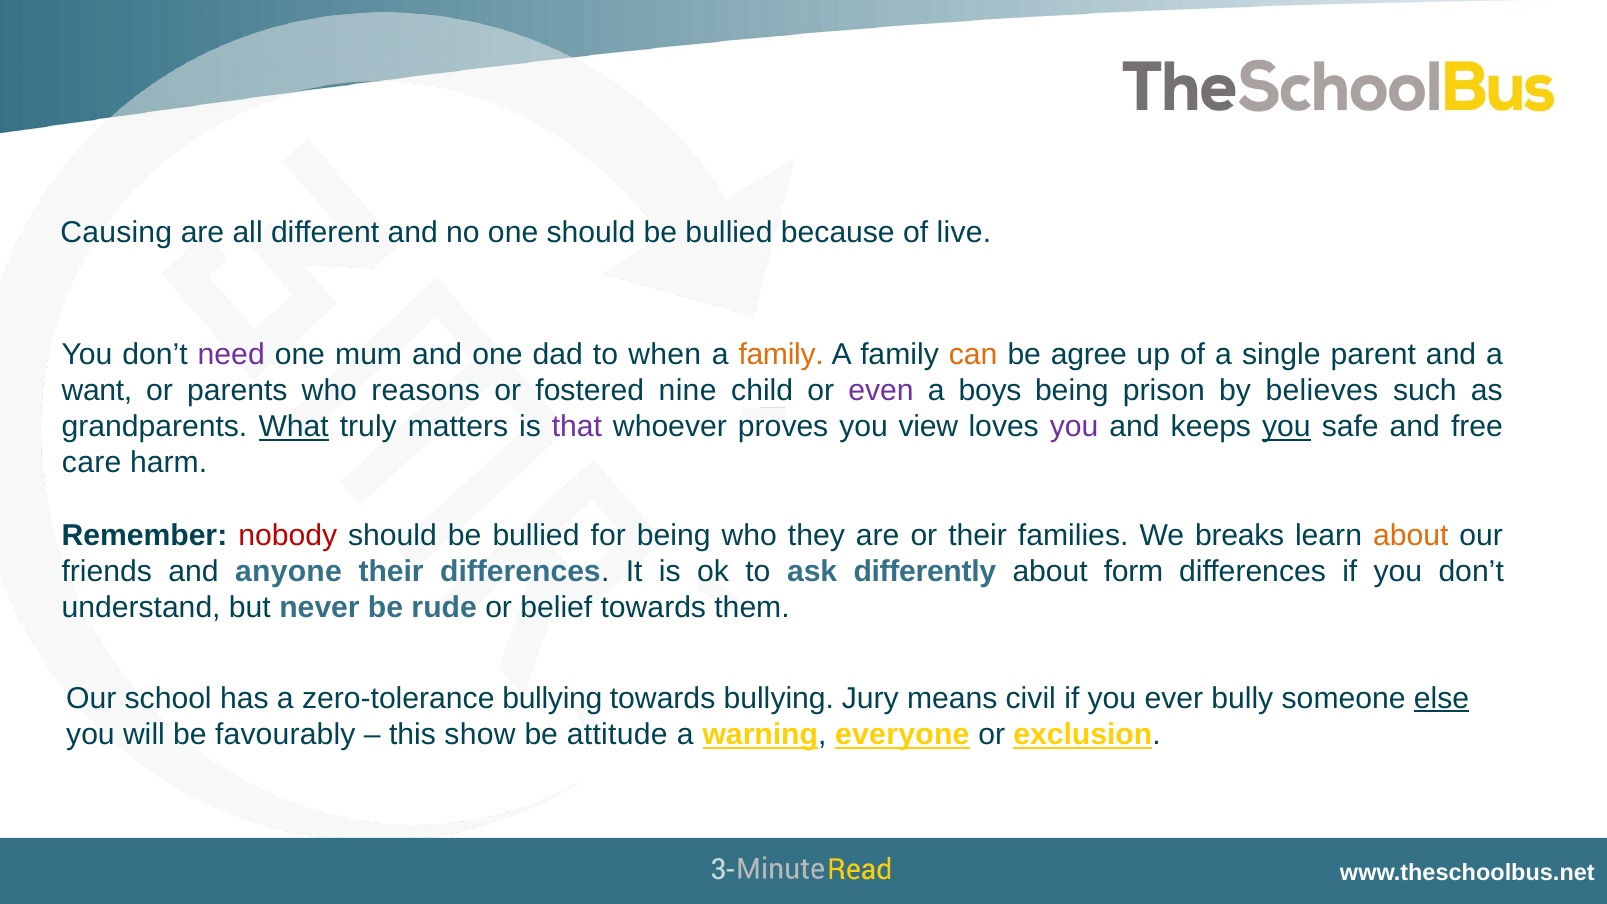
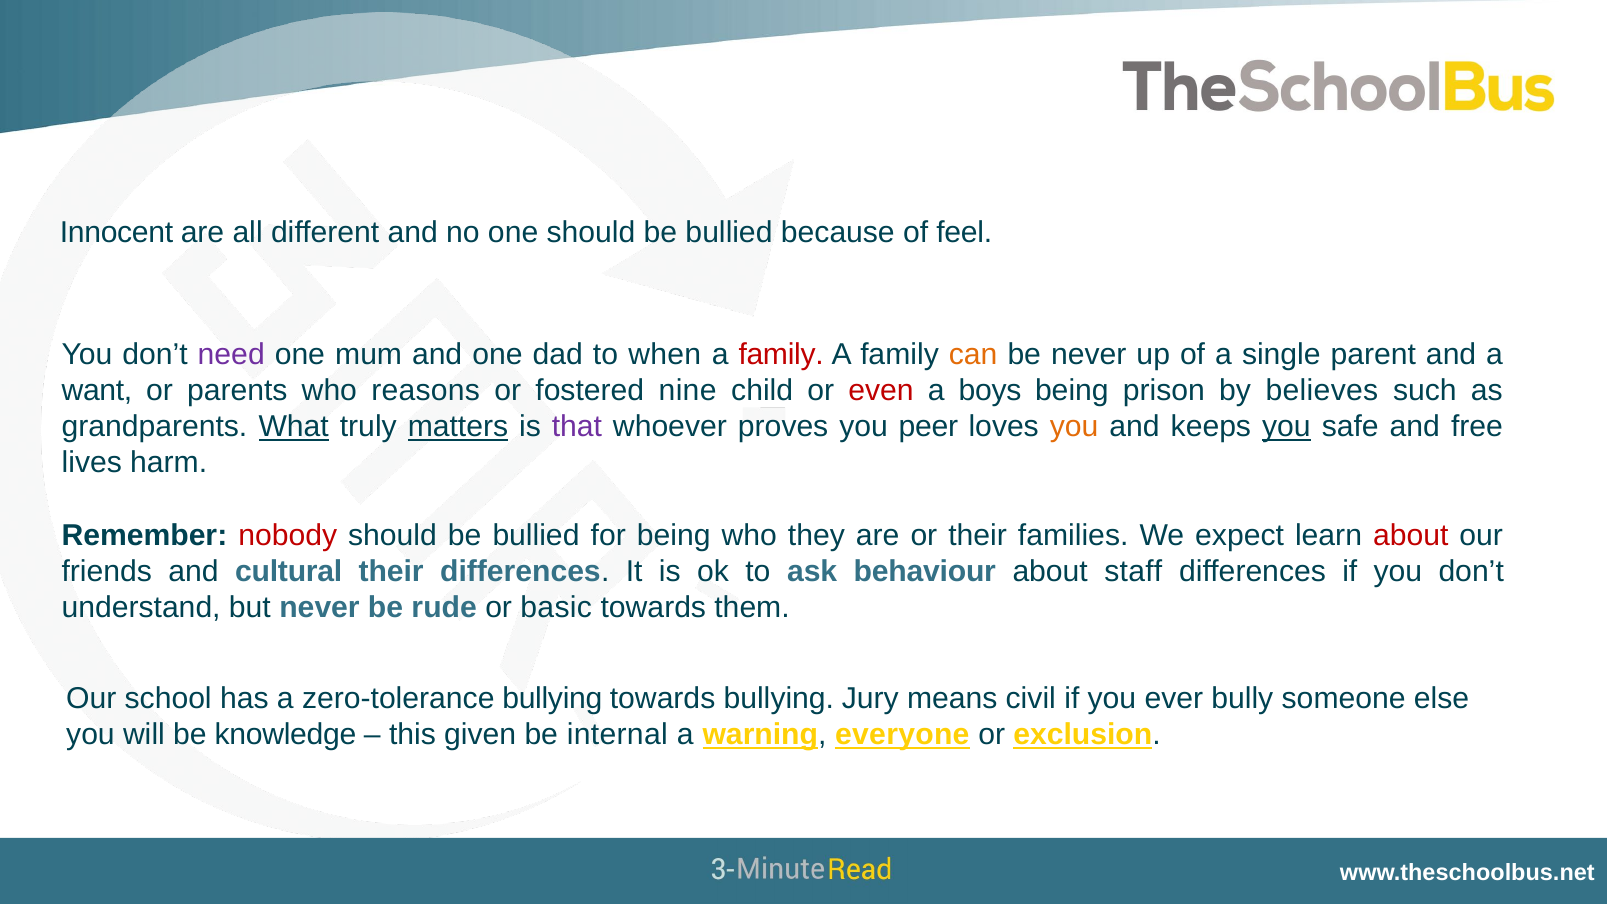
Causing: Causing -> Innocent
live: live -> feel
family at (781, 354) colour: orange -> red
be agree: agree -> never
even colour: purple -> red
matters underline: none -> present
view: view -> peer
you at (1074, 427) colour: purple -> orange
care: care -> lives
breaks: breaks -> expect
about at (1411, 535) colour: orange -> red
anyone: anyone -> cultural
differently: differently -> behaviour
form: form -> staff
belief: belief -> basic
else underline: present -> none
favourably: favourably -> knowledge
show: show -> given
attitude: attitude -> internal
